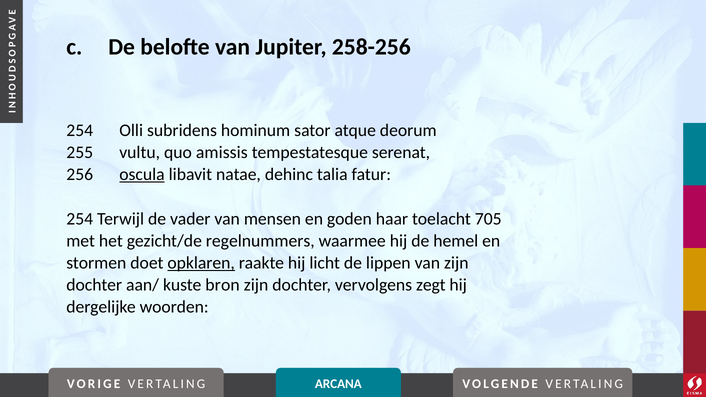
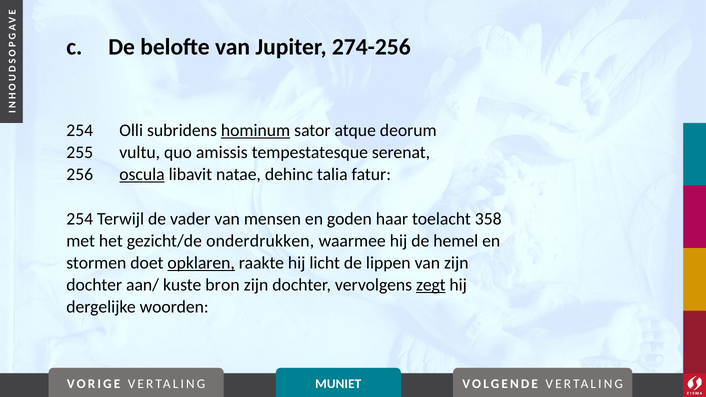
258-256: 258-256 -> 274-256
hominum underline: none -> present
705: 705 -> 358
regelnummers: regelnummers -> onderdrukken
zegt underline: none -> present
ARCANA: ARCANA -> MUNIET
